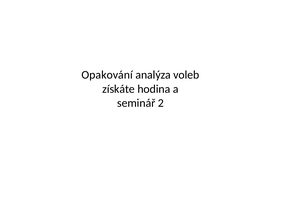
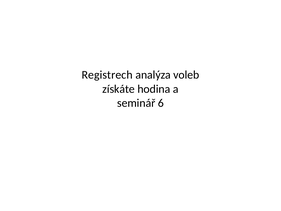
Opakování: Opakování -> Registrech
2: 2 -> 6
